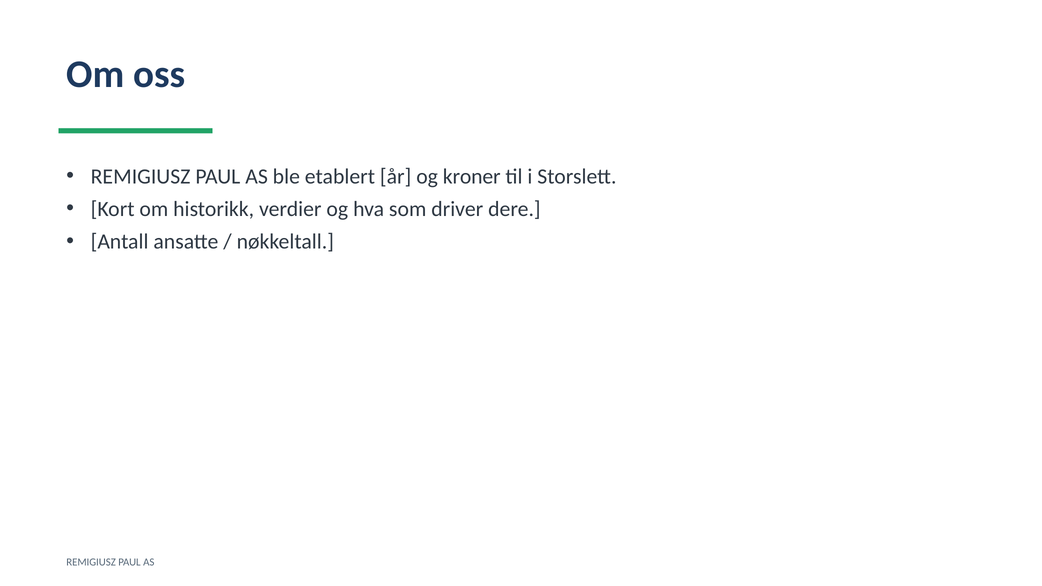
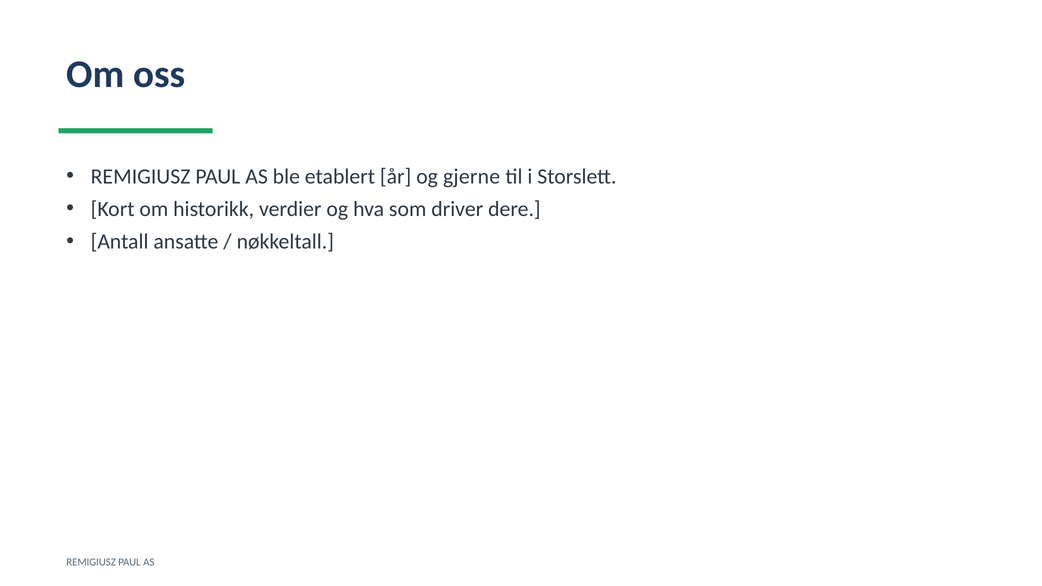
kroner: kroner -> gjerne
